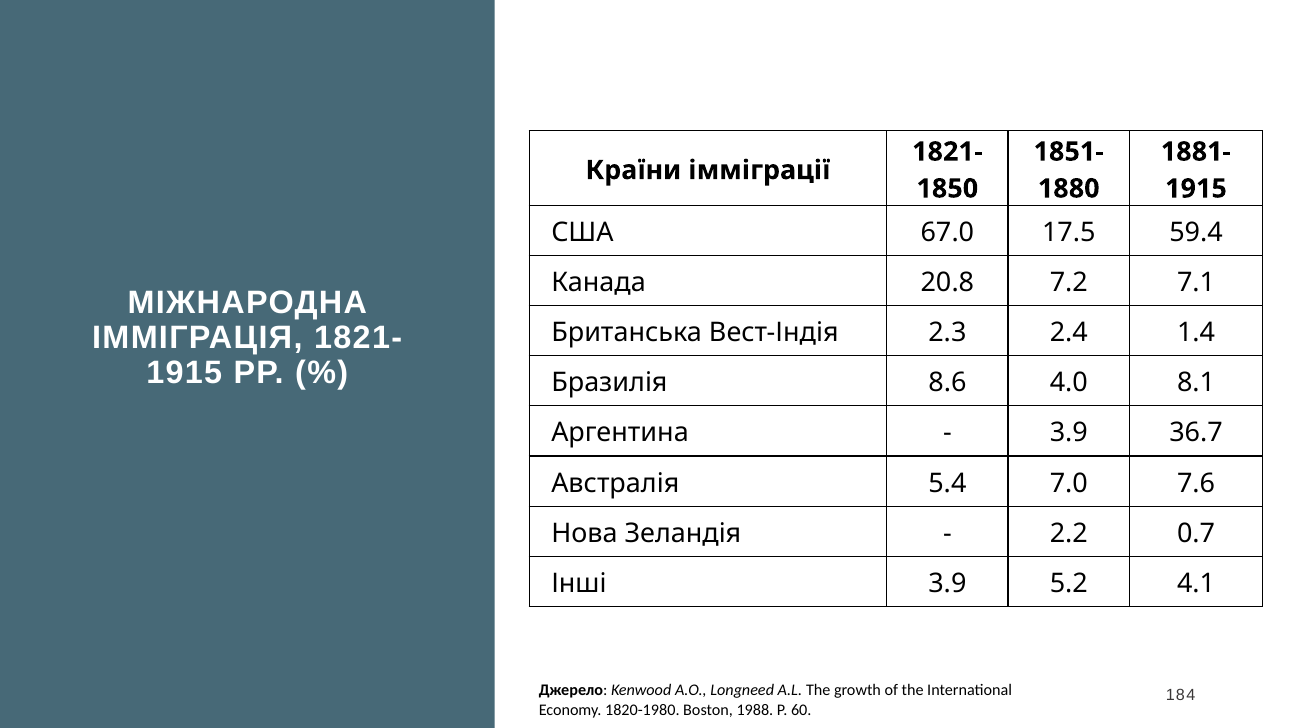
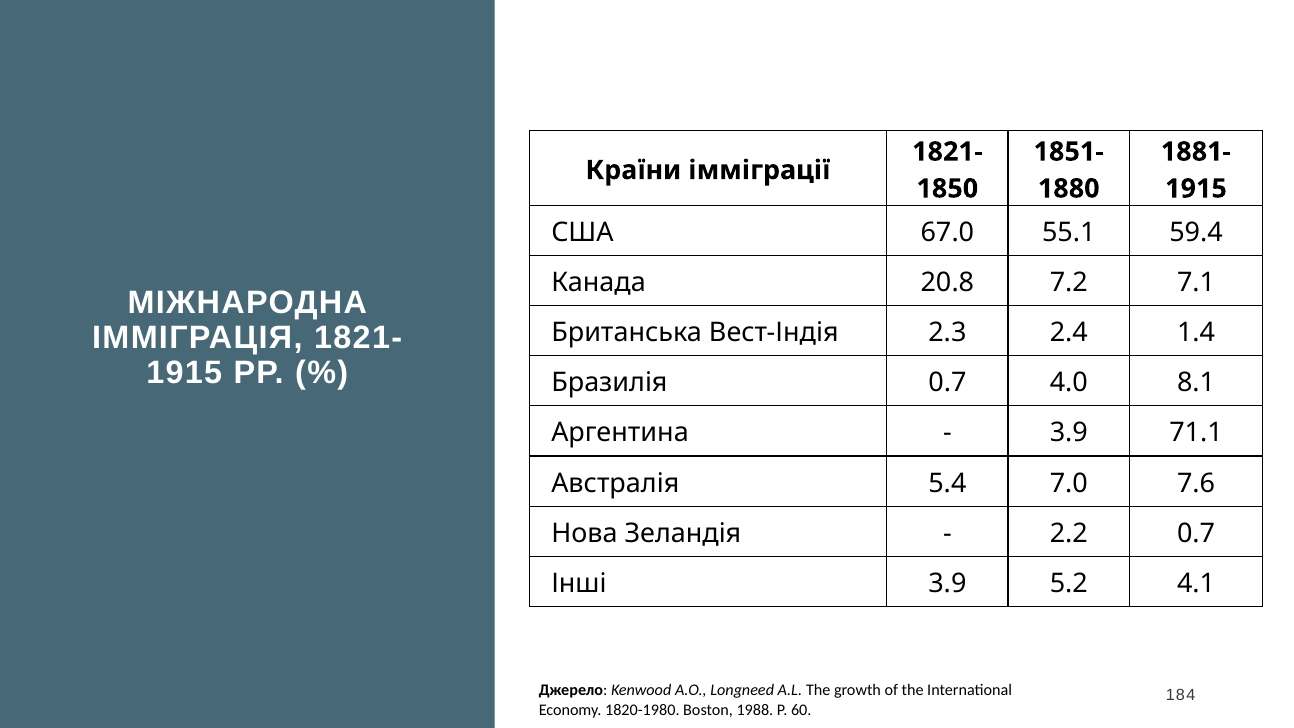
17.5: 17.5 -> 55.1
Бразилія 8.6: 8.6 -> 0.7
36.7: 36.7 -> 71.1
